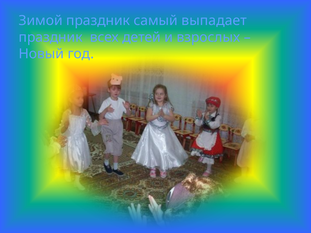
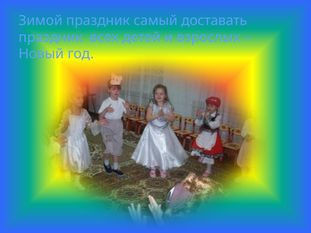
выпадает: выпадает -> доставать
